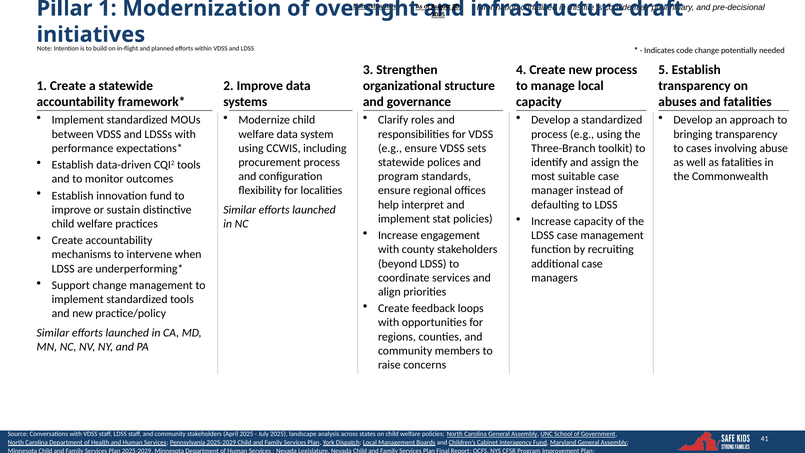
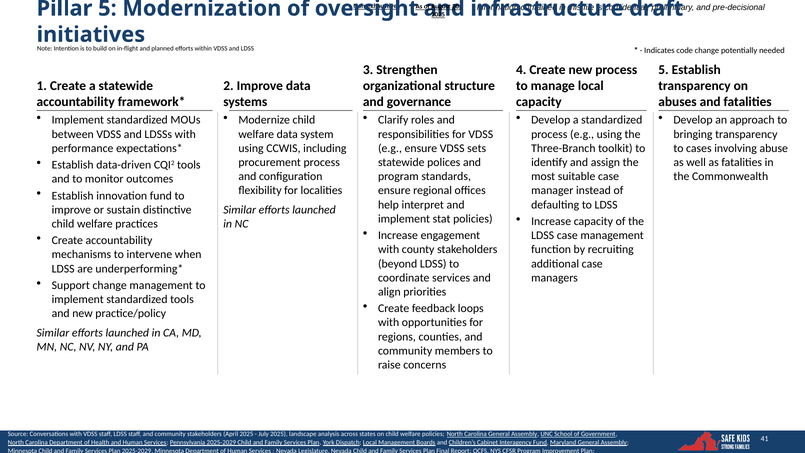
1: 1 -> 5
